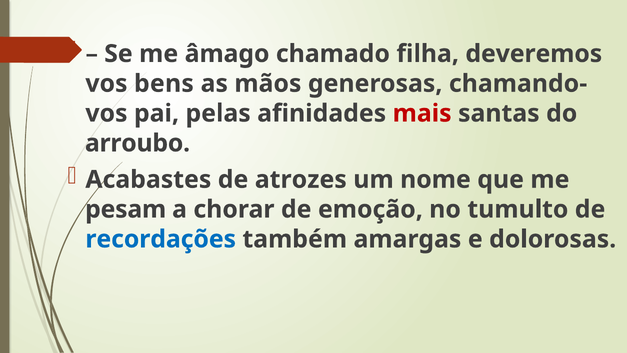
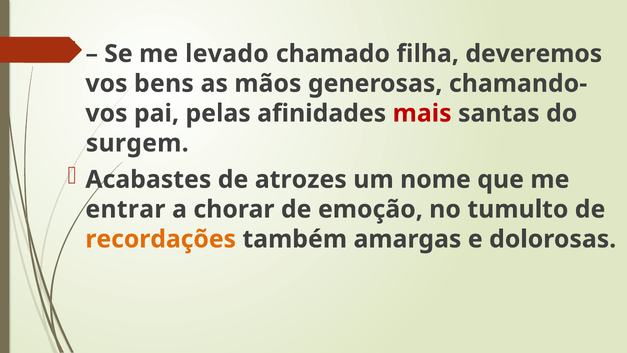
âmago: âmago -> levado
arroubo: arroubo -> surgem
pesam: pesam -> entrar
recordações colour: blue -> orange
